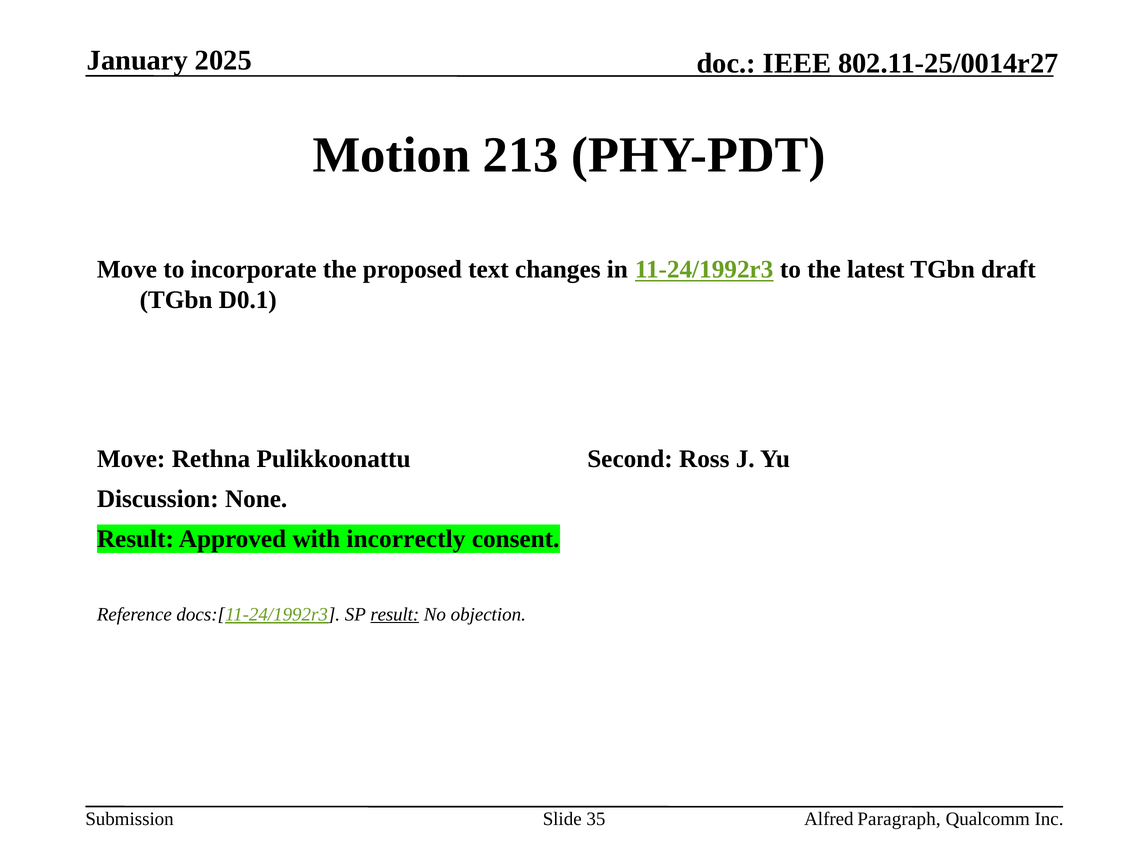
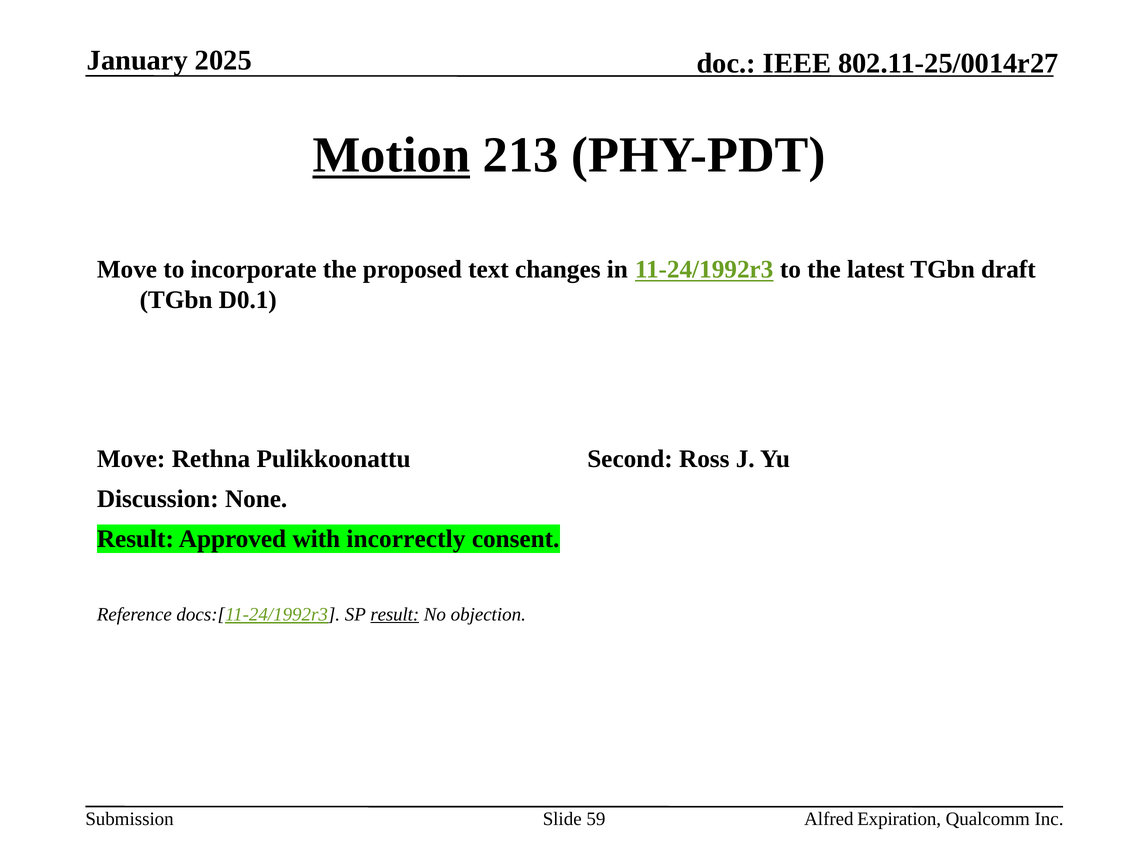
Motion underline: none -> present
35: 35 -> 59
Paragraph: Paragraph -> Expiration
